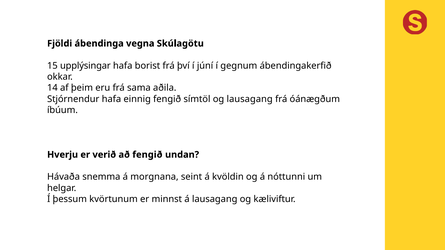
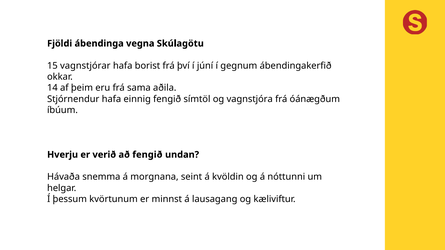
upplýsingar: upplýsingar -> vagnstjórar
og lausagang: lausagang -> vagnstjóra
